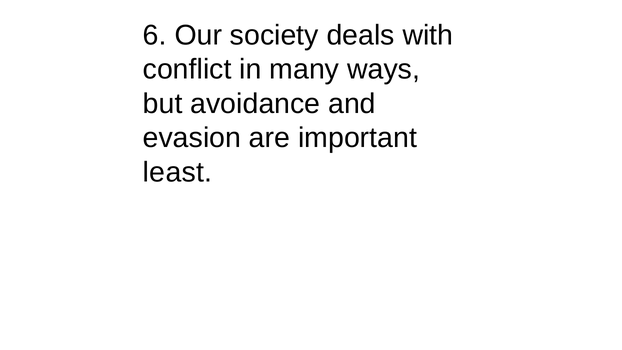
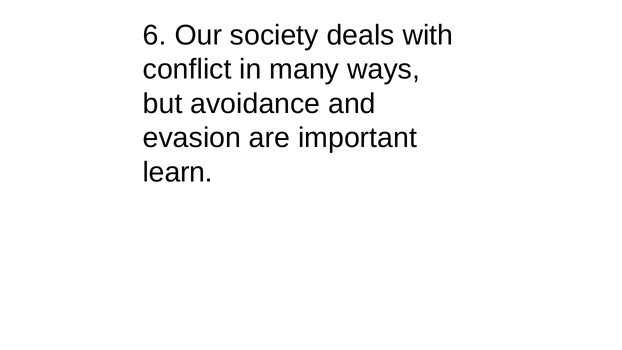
least: least -> learn
